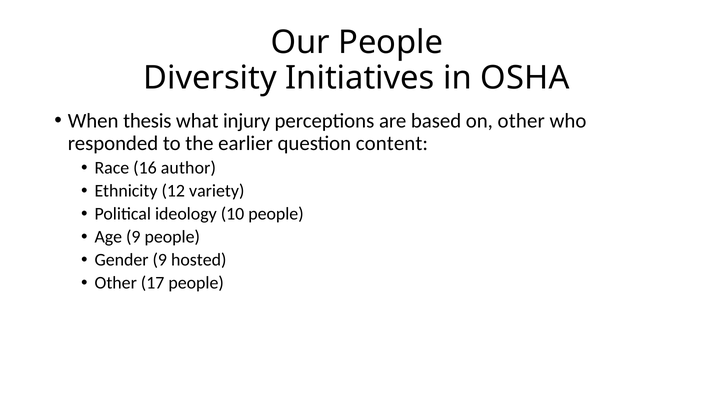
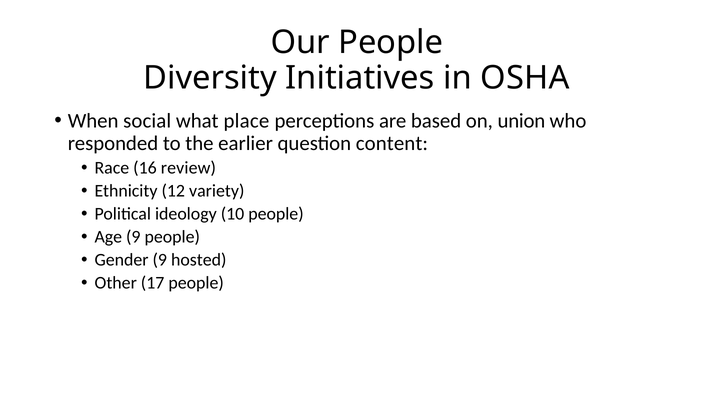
thesis: thesis -> social
injury: injury -> place
on other: other -> union
author: author -> review
